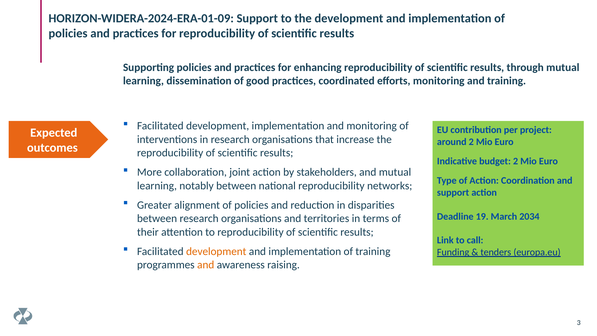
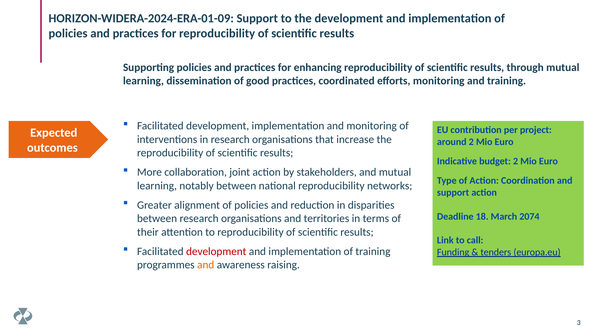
19: 19 -> 18
2034: 2034 -> 2074
development at (216, 251) colour: orange -> red
